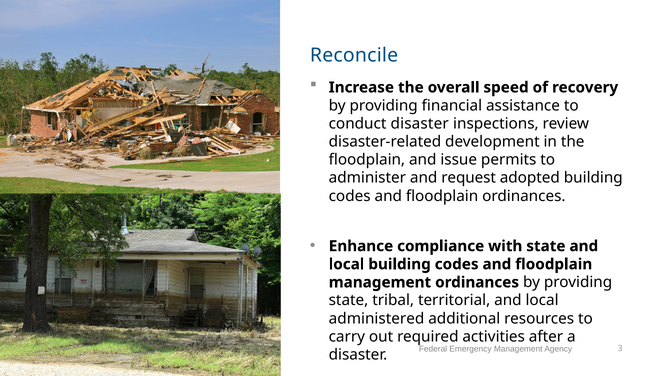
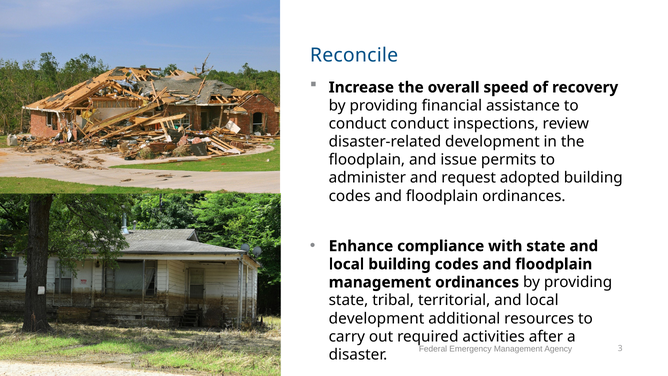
conduct disaster: disaster -> conduct
administered at (377, 318): administered -> development
